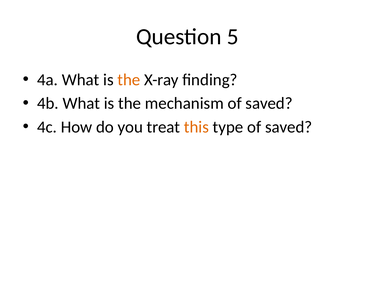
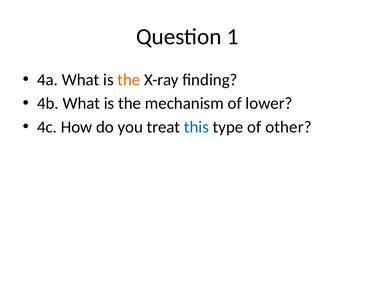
5: 5 -> 1
mechanism of saved: saved -> lower
this colour: orange -> blue
type of saved: saved -> other
